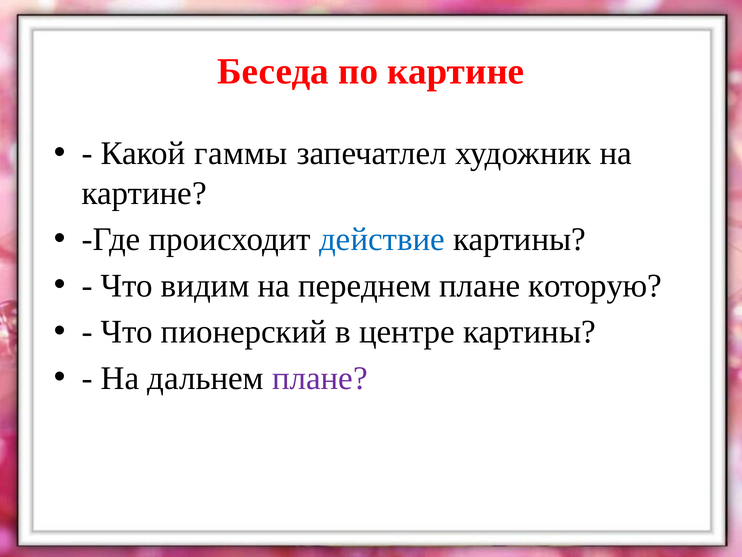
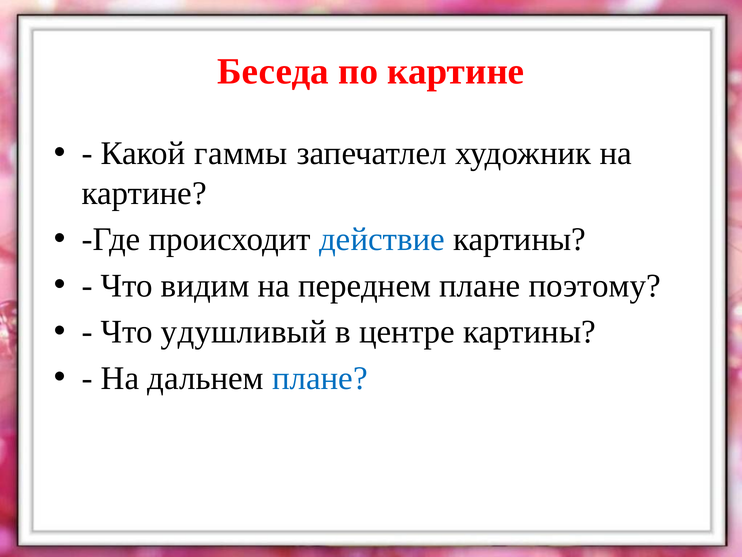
которую: которую -> поэтому
пионерский: пионерский -> удушливый
плане at (320, 378) colour: purple -> blue
